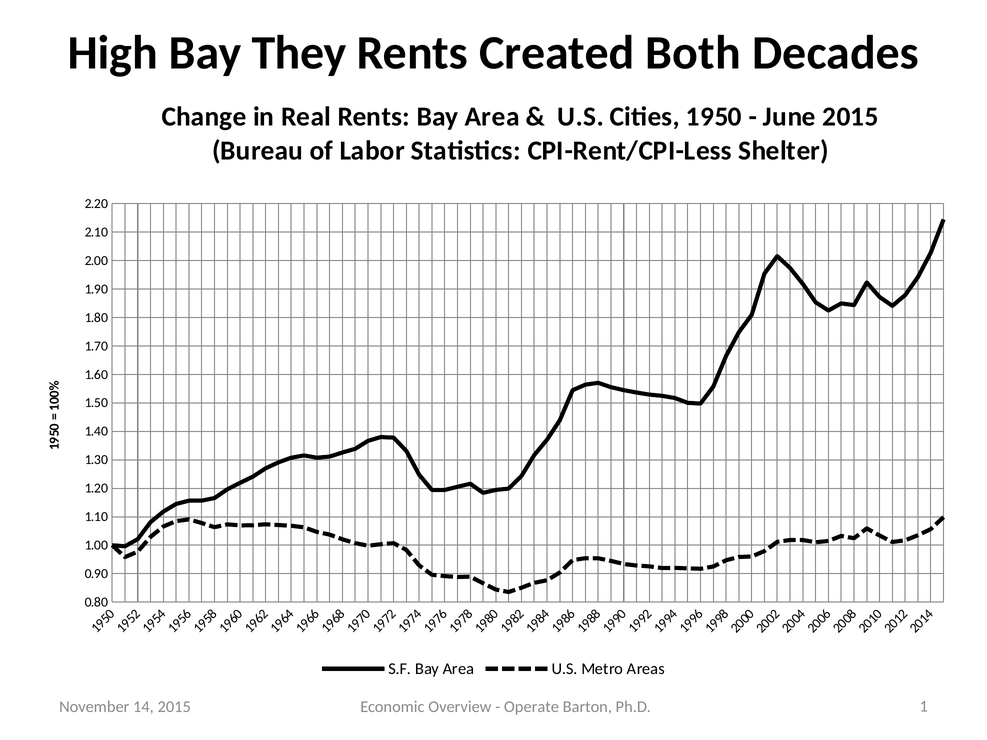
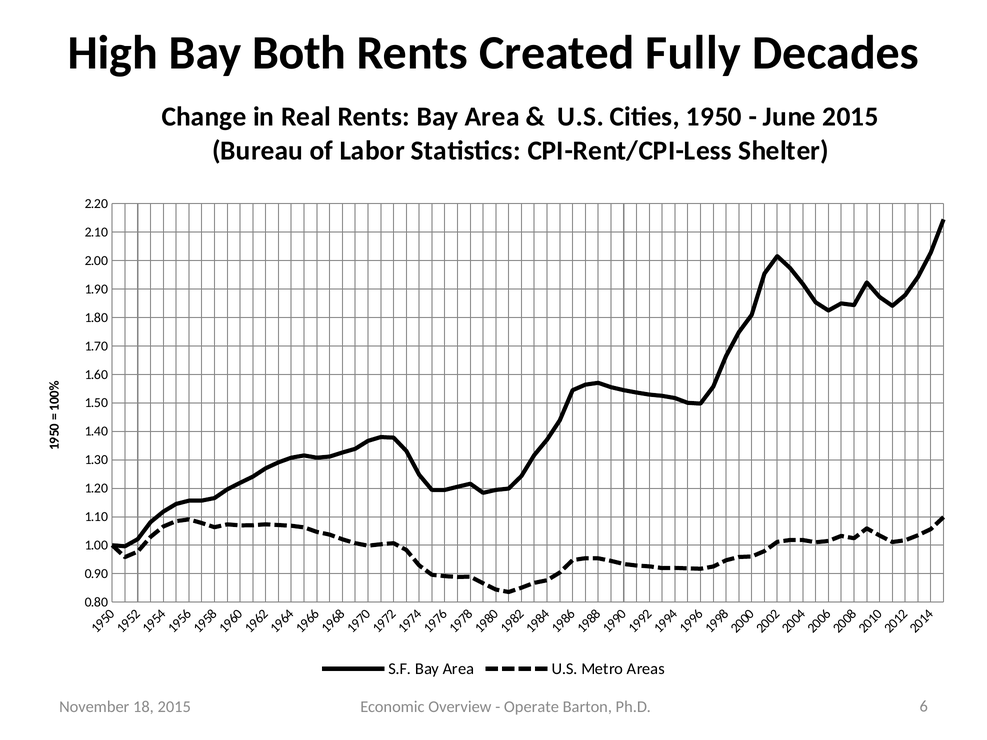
They: They -> Both
Both: Both -> Fully
14: 14 -> 18
Ph.D 1: 1 -> 6
